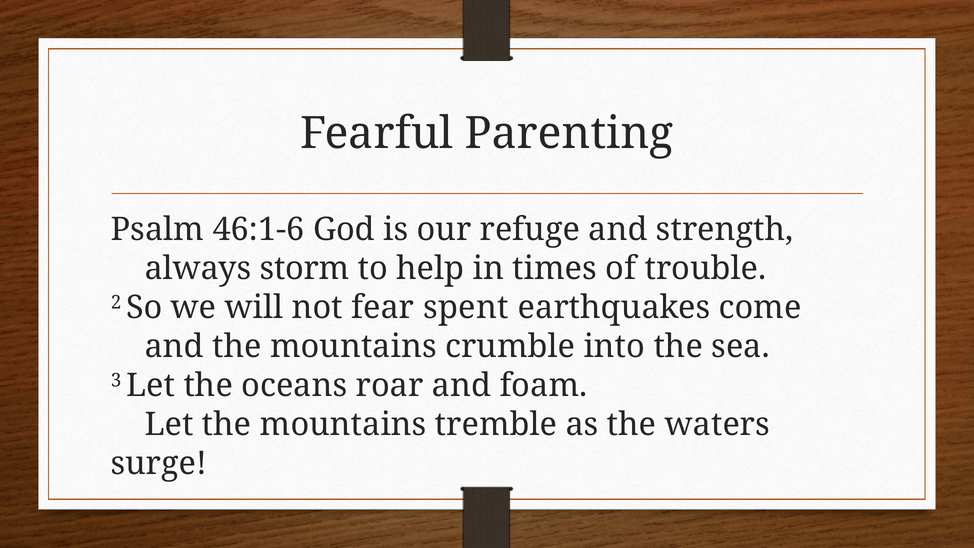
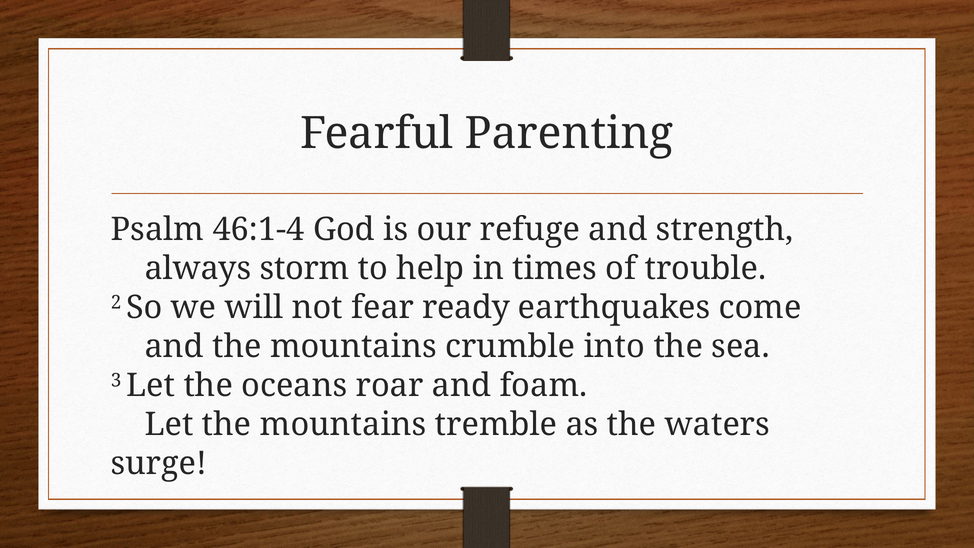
46:1-6: 46:1-6 -> 46:1-4
spent: spent -> ready
